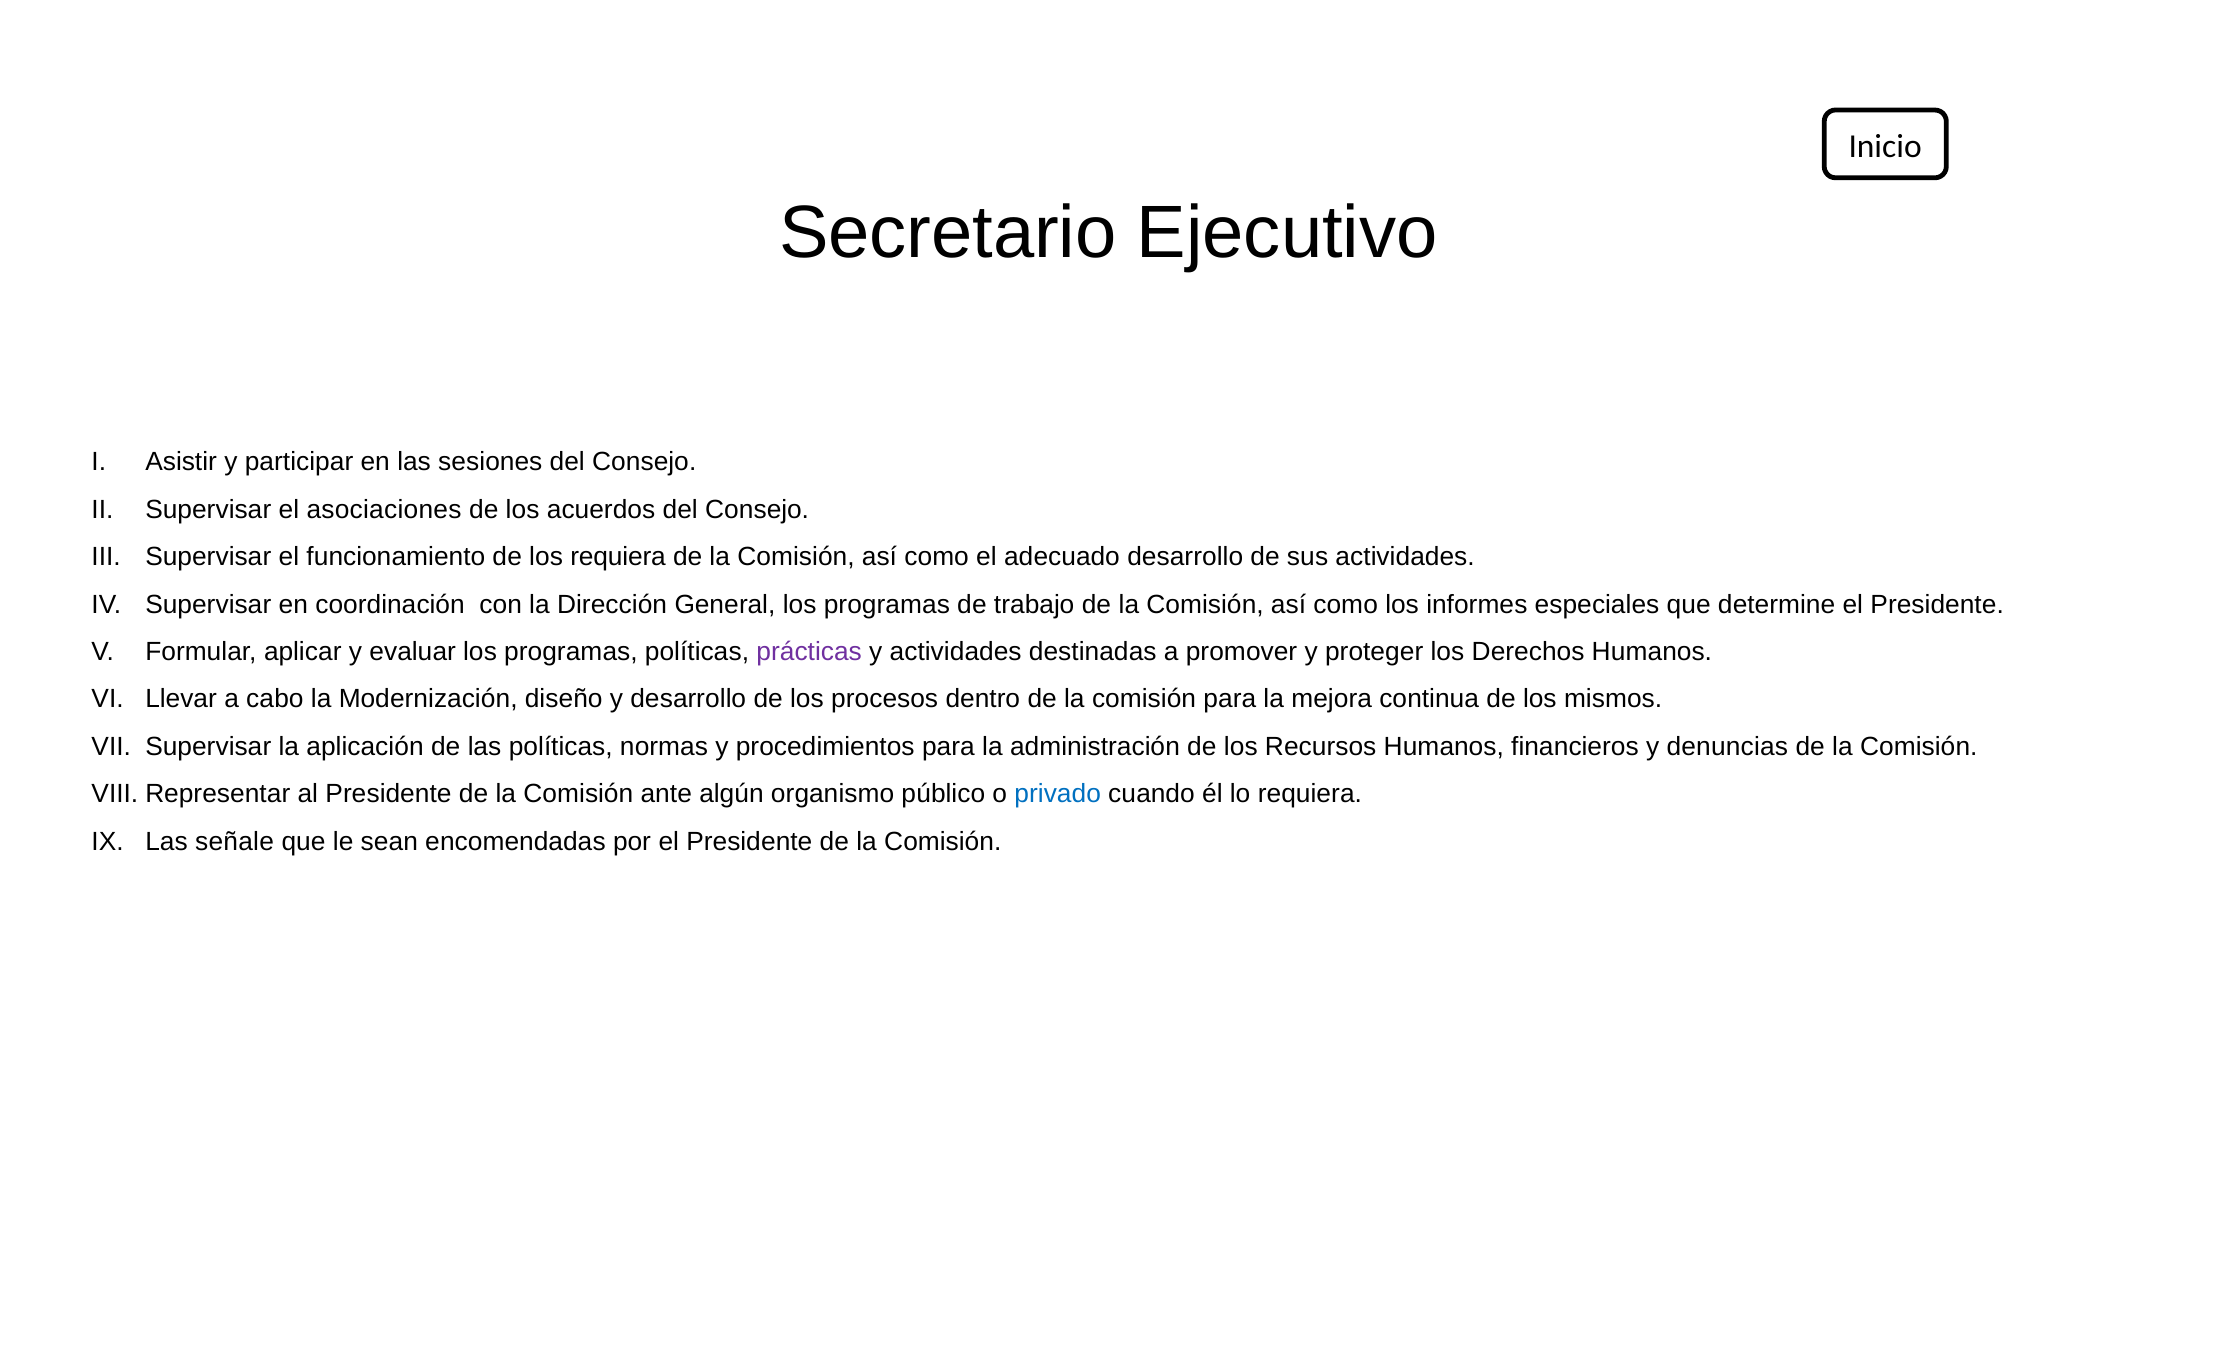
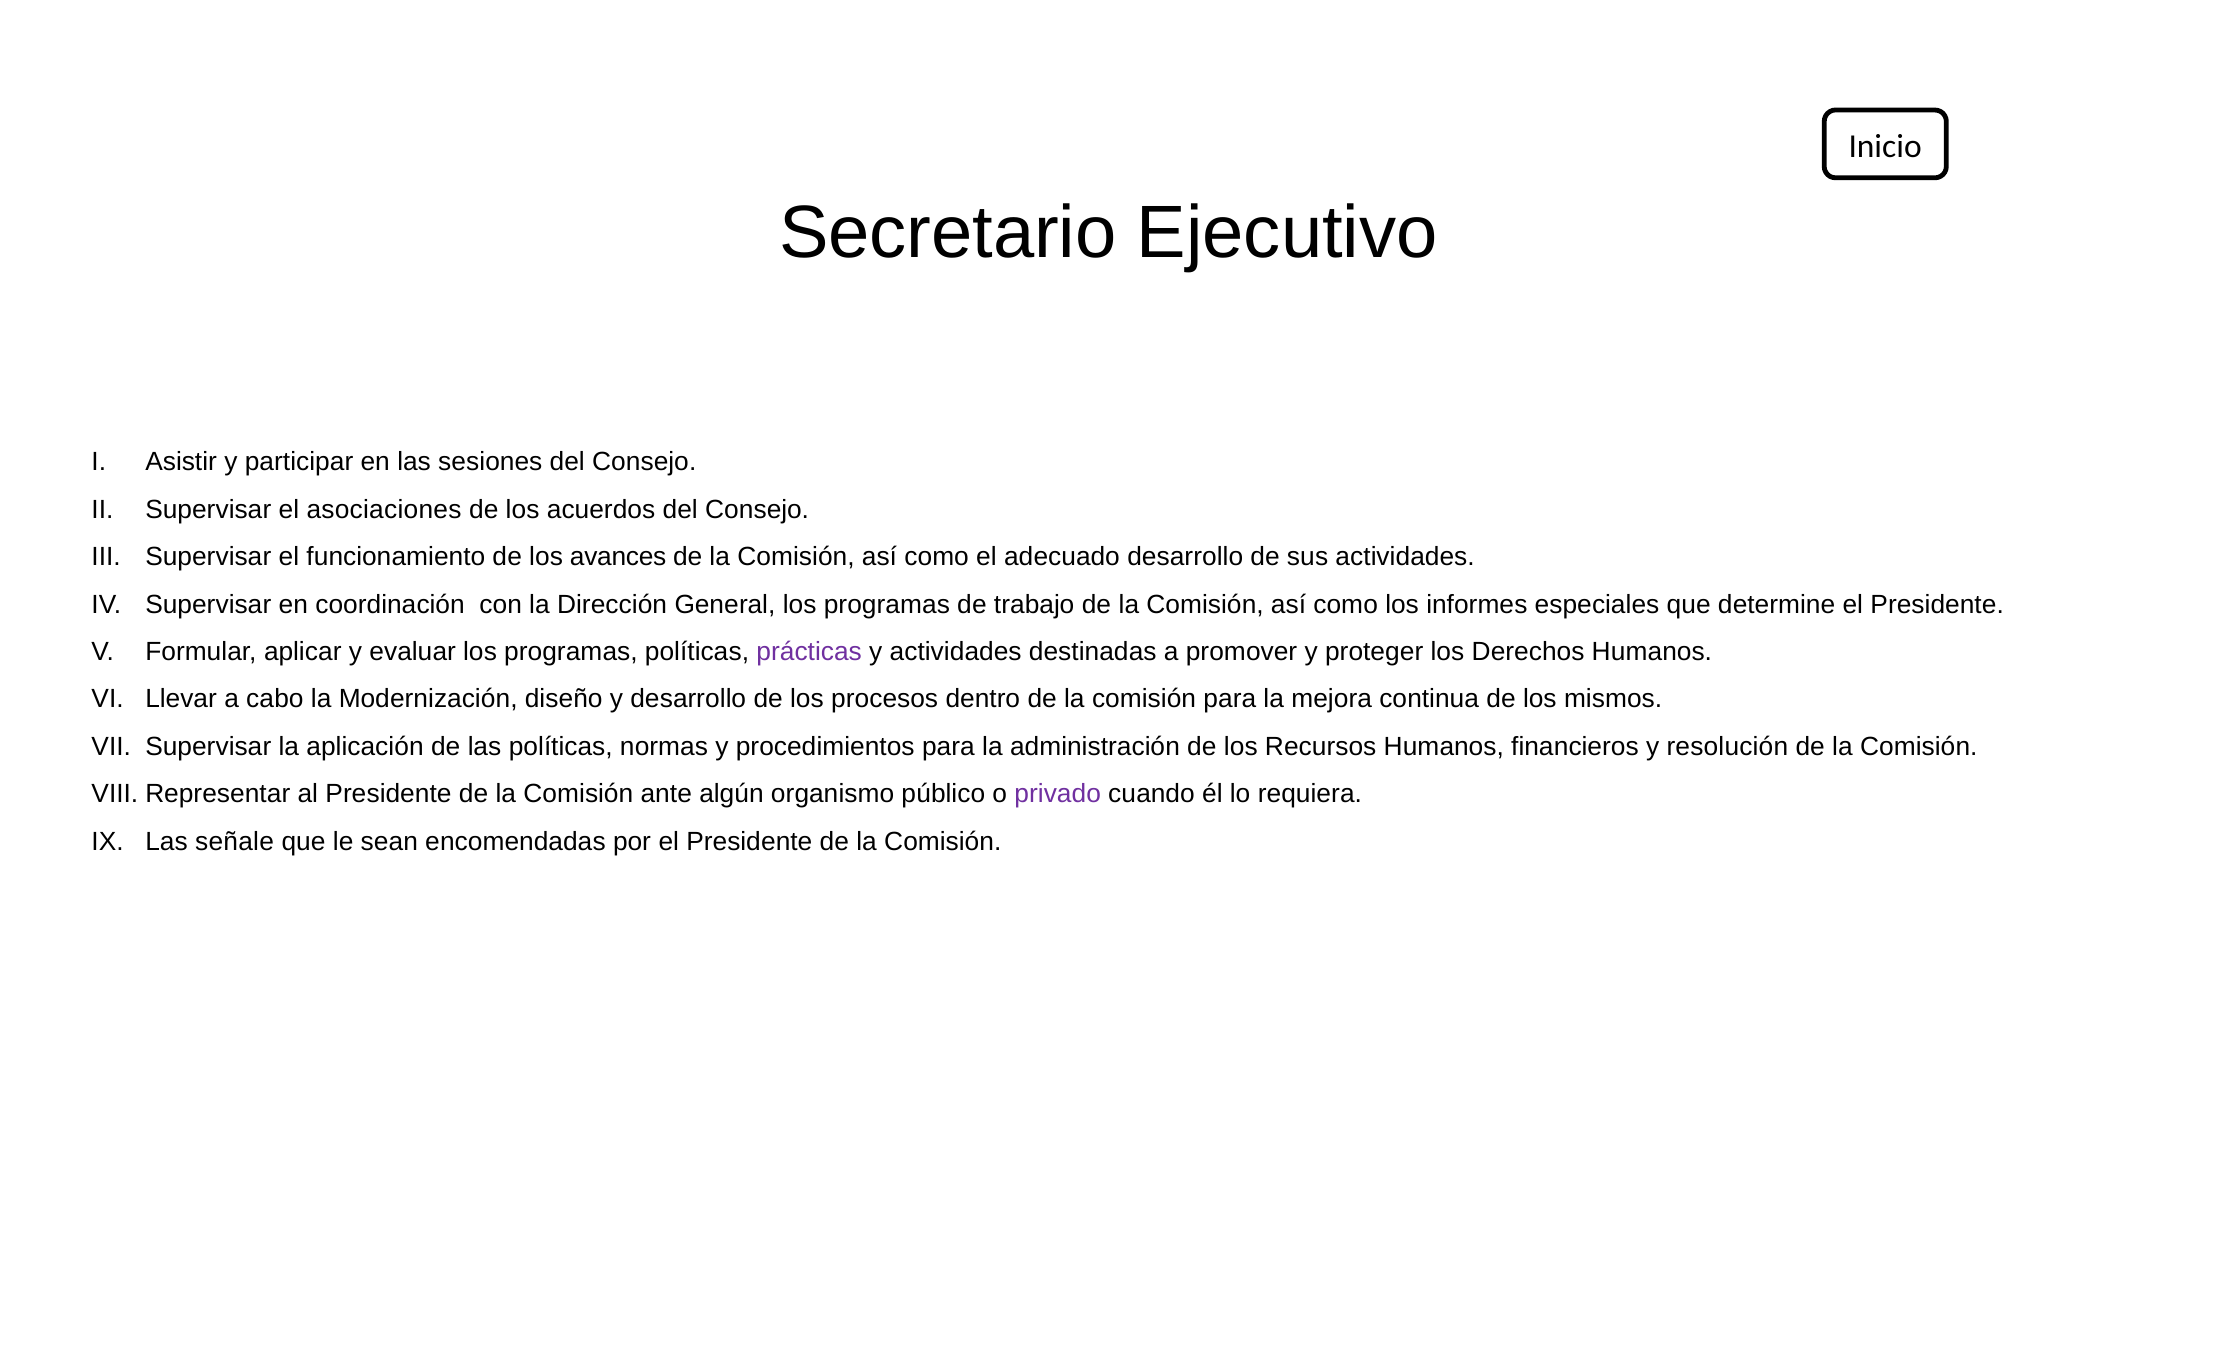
los requiera: requiera -> avances
denuncias: denuncias -> resolución
privado colour: blue -> purple
